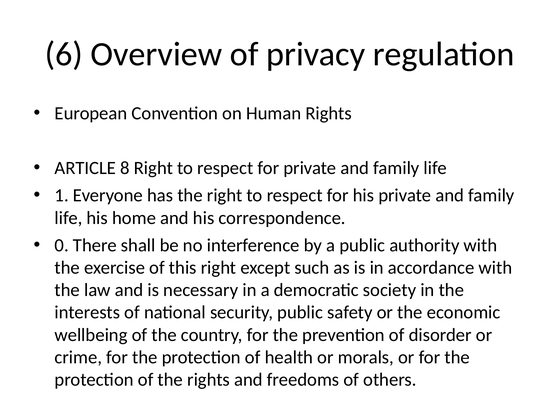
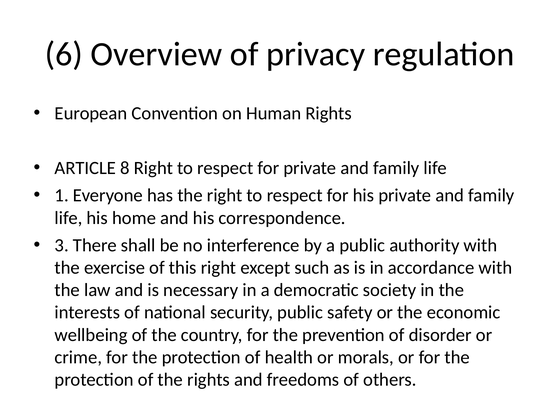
0: 0 -> 3
